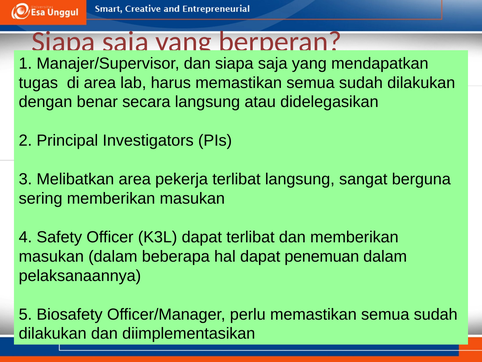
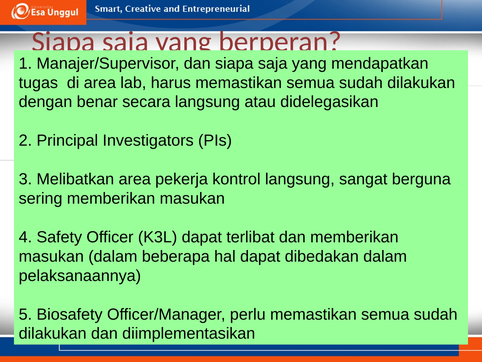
pekerja terlibat: terlibat -> kontrol
penemuan: penemuan -> dibedakan
